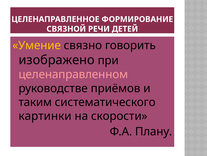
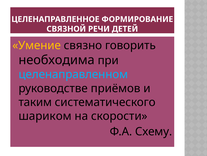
изображено: изображено -> необходима
целенаправленном colour: pink -> light blue
картинки: картинки -> шариком
Плану: Плану -> Схему
